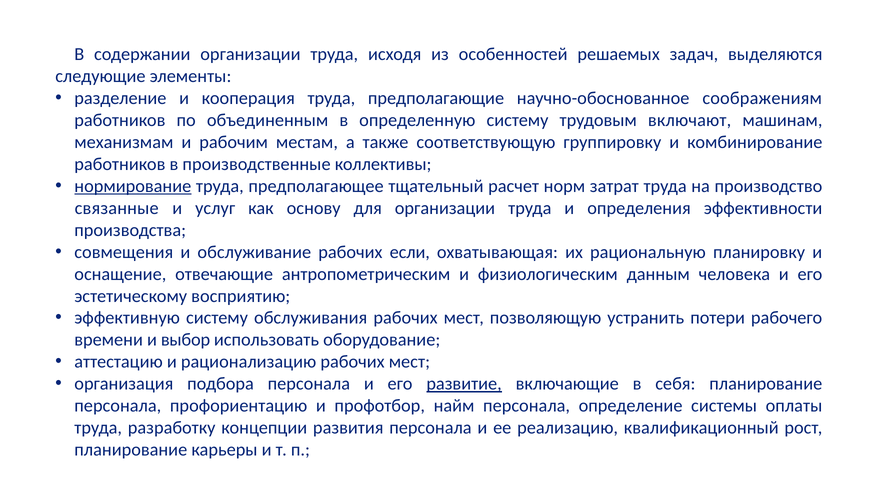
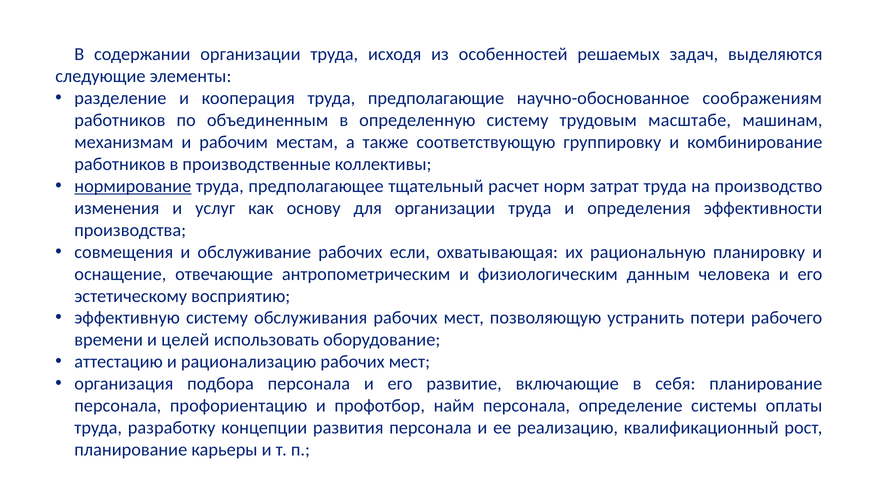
включают: включают -> масштабе
связанные: связанные -> изменения
выбор: выбор -> целей
развитие underline: present -> none
